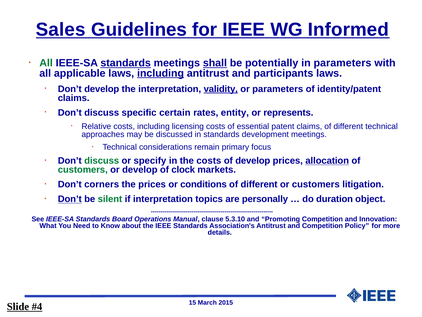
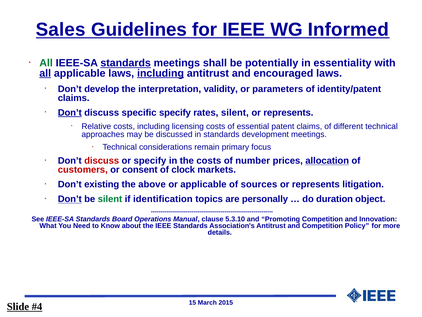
shall underline: present -> none
in parameters: parameters -> essentiality
all at (45, 73) underline: none -> present
participants: participants -> encouraged
validity underline: present -> none
Don’t at (70, 112) underline: none -> present
specific certain: certain -> specify
rates entity: entity -> silent
discuss at (102, 161) colour: green -> red
of develop: develop -> number
customers at (83, 170) colour: green -> red
or develop: develop -> consent
corners: corners -> existing
the prices: prices -> above
or conditions: conditions -> applicable
different at (259, 184): different -> sources
customers at (316, 184): customers -> represents
if interpretation: interpretation -> identification
